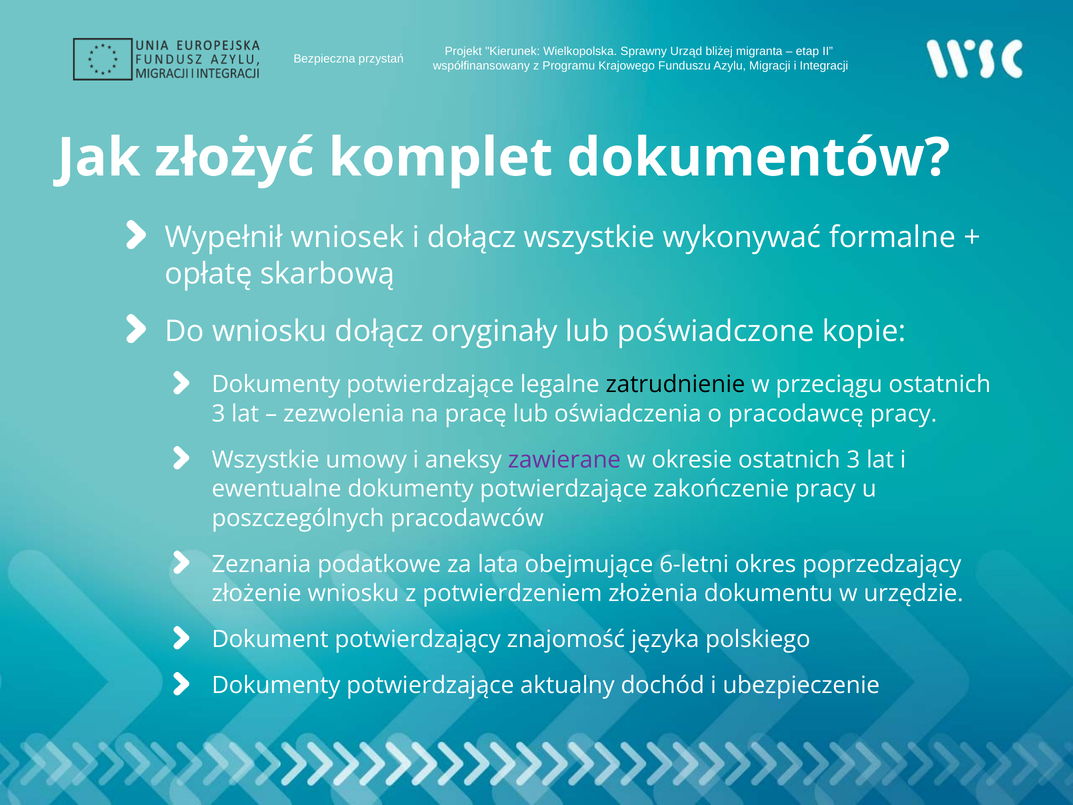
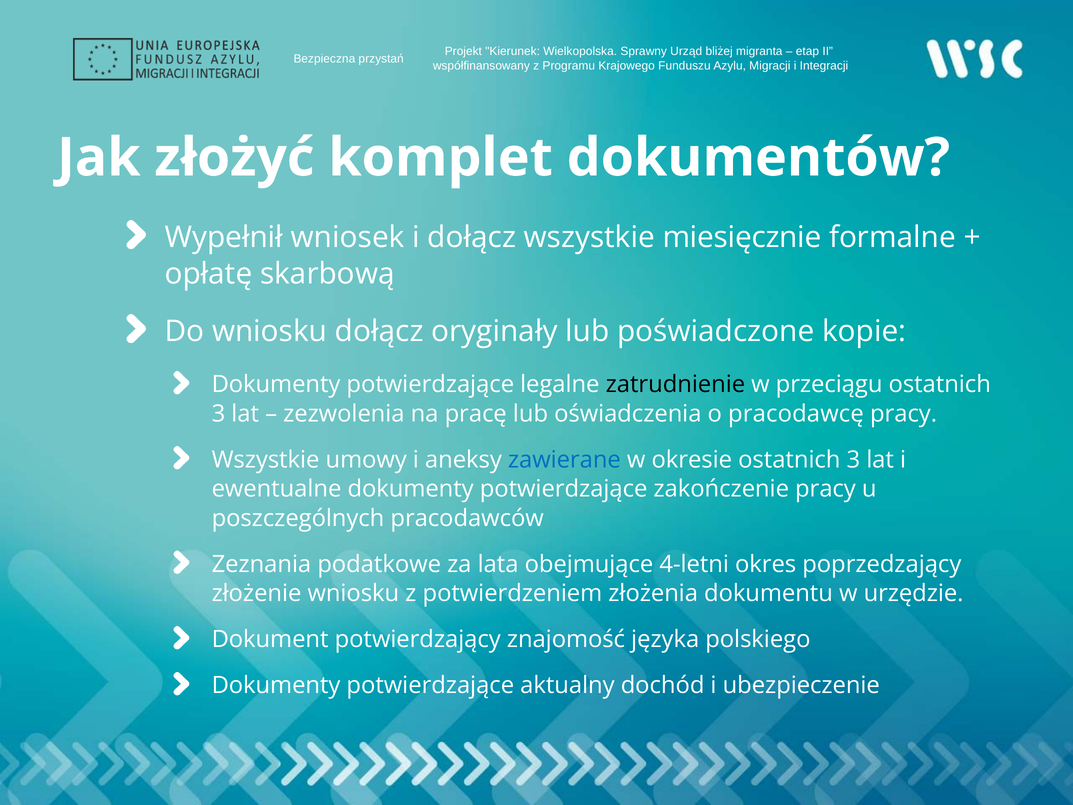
wykonywać: wykonywać -> miesięcznie
zawierane colour: purple -> blue
6-letni: 6-letni -> 4-letni
